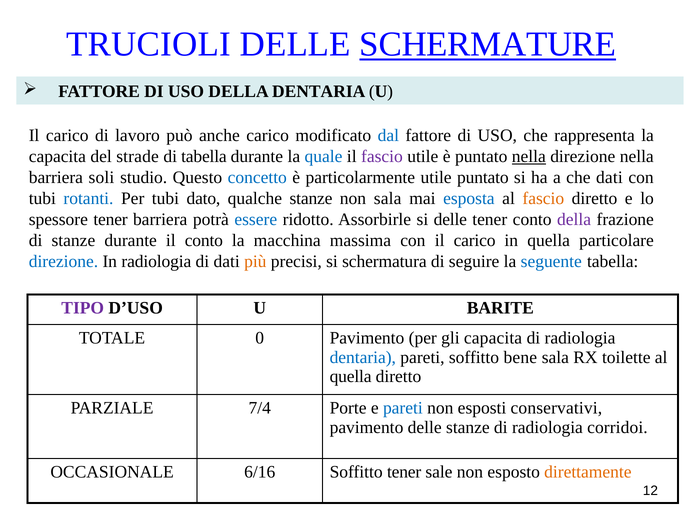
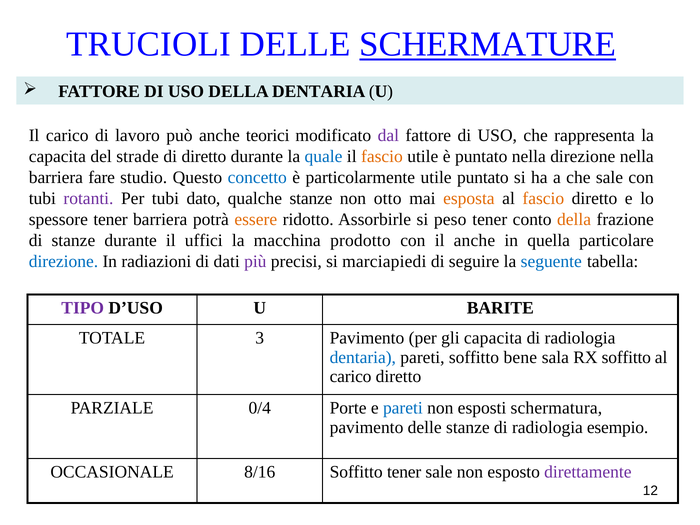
anche carico: carico -> teorici
dal colour: blue -> purple
di tabella: tabella -> diretto
fascio at (382, 156) colour: purple -> orange
nella at (529, 156) underline: present -> none
soli: soli -> fare
che dati: dati -> sale
rotanti colour: blue -> purple
non sala: sala -> otto
esposta colour: blue -> orange
essere colour: blue -> orange
si delle: delle -> peso
della at (574, 219) colour: purple -> orange
il conto: conto -> uffici
massima: massima -> prodotto
con il carico: carico -> anche
In radiologia: radiologia -> radiazioni
più colour: orange -> purple
schermatura: schermatura -> marciapiedi
0: 0 -> 3
RX toilette: toilette -> soffitto
quella at (351, 377): quella -> carico
7/4: 7/4 -> 0/4
conservativi: conservativi -> schermatura
corridoi: corridoi -> esempio
6/16: 6/16 -> 8/16
direttamente colour: orange -> purple
